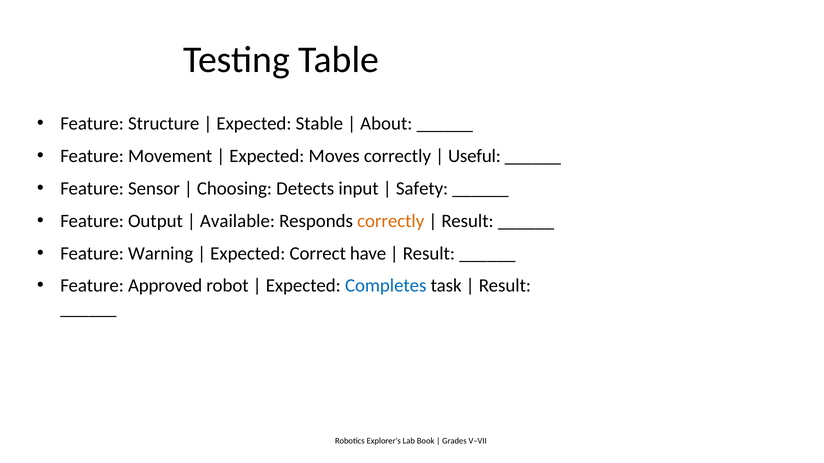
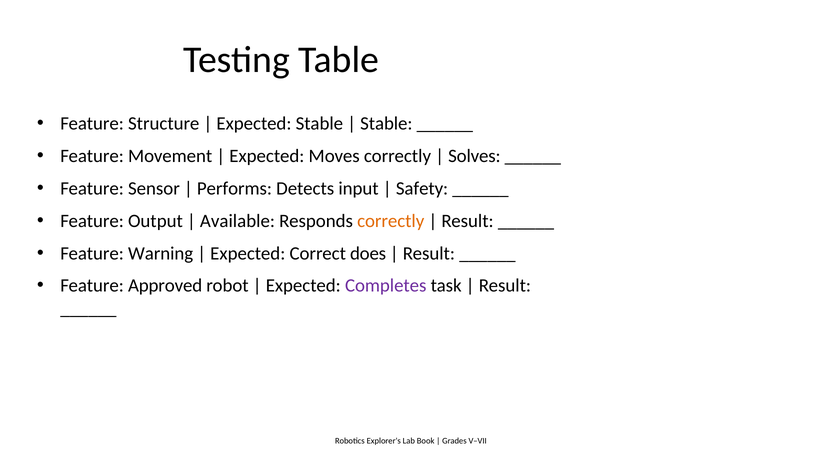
About at (386, 124): About -> Stable
Useful: Useful -> Solves
Choosing: Choosing -> Performs
have: have -> does
Completes colour: blue -> purple
